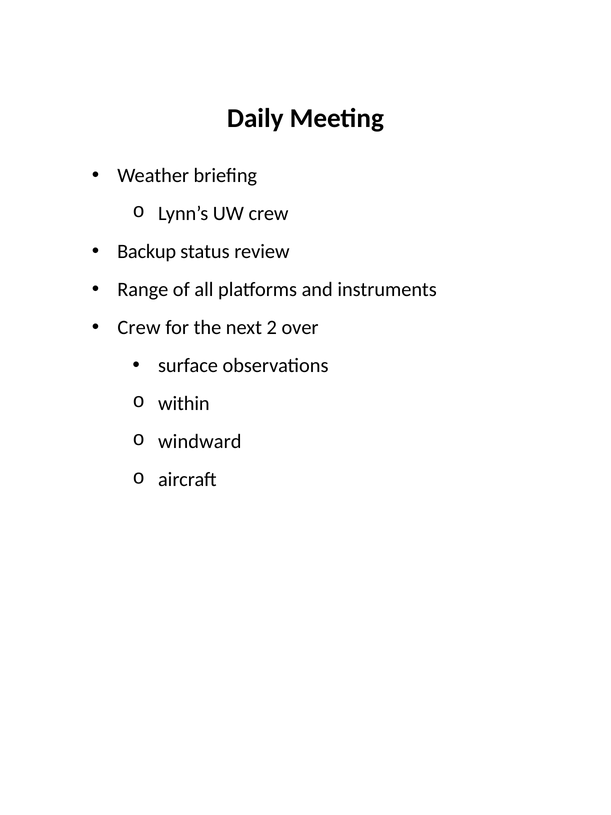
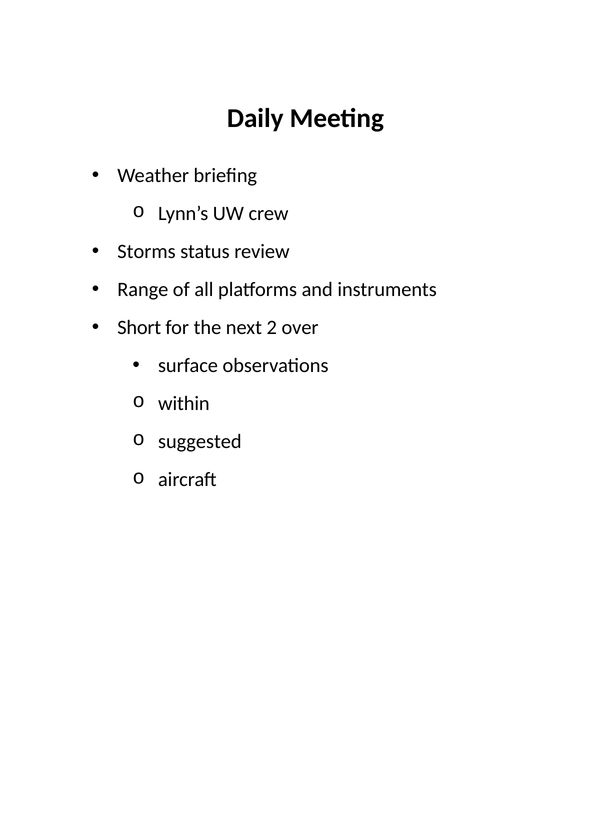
Backup: Backup -> Storms
Crew at (139, 327): Crew -> Short
windward: windward -> suggested
